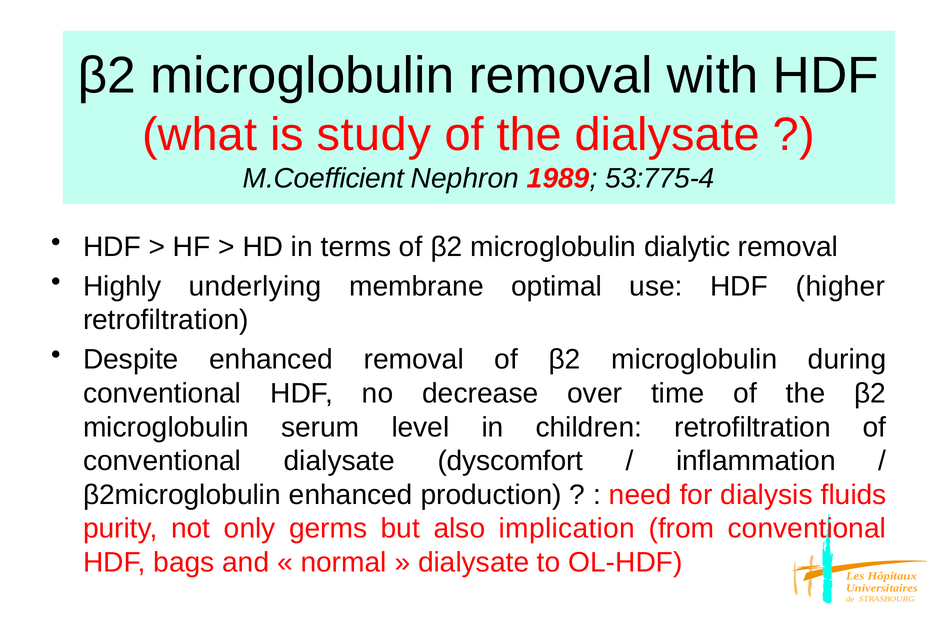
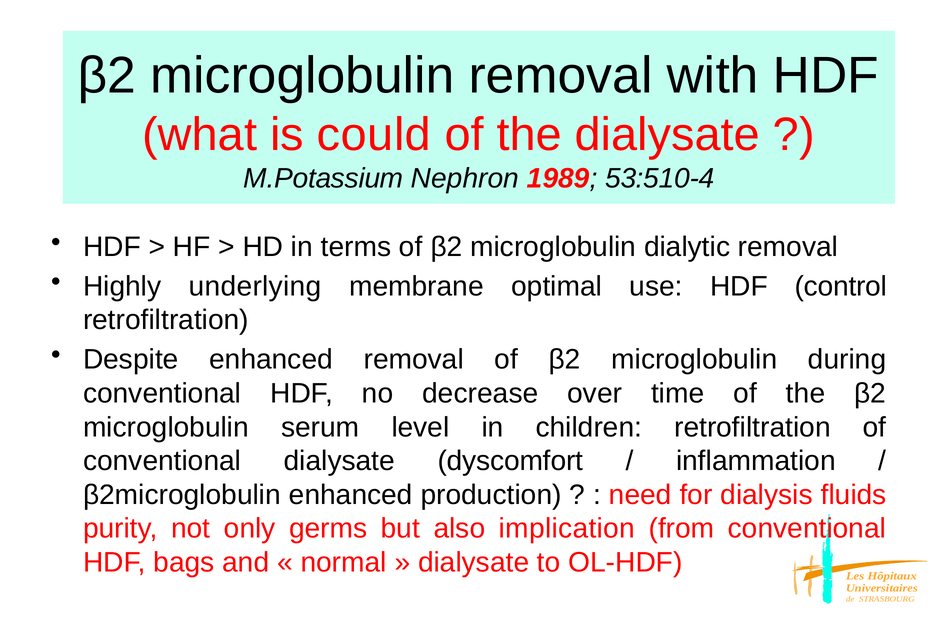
study: study -> could
M.Coefficient: M.Coefficient -> M.Potassium
53:775-4: 53:775-4 -> 53:510-4
higher: higher -> control
